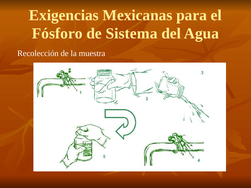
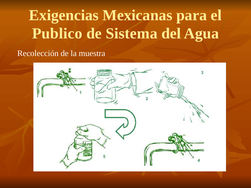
Fósforo: Fósforo -> Publico
